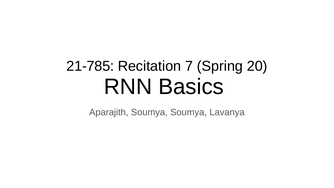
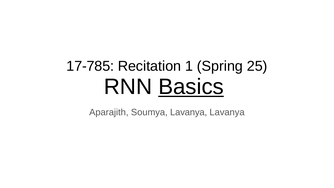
21-785: 21-785 -> 17-785
7: 7 -> 1
20: 20 -> 25
Basics underline: none -> present
Soumya Soumya: Soumya -> Lavanya
